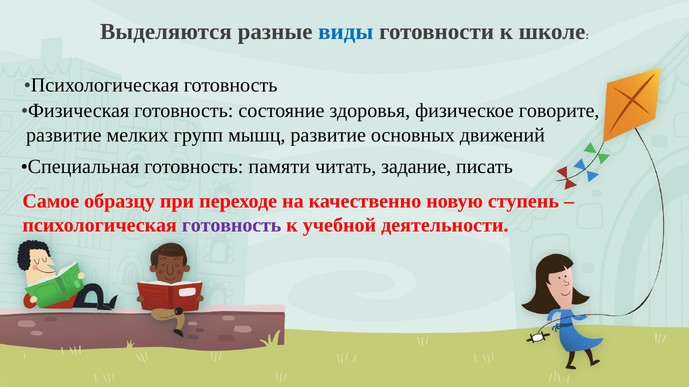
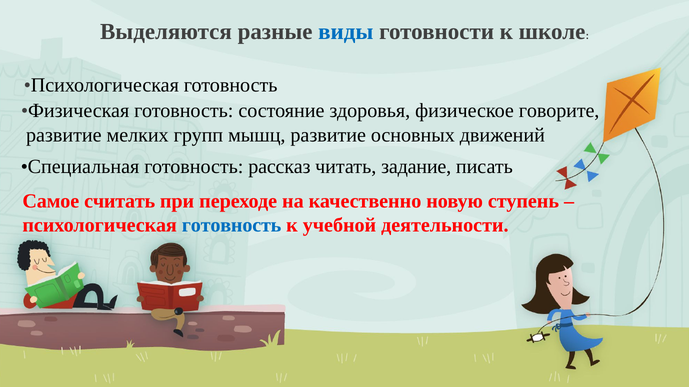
памяти: памяти -> рассказ
образцу: образцу -> считать
готовность at (232, 226) colour: purple -> blue
